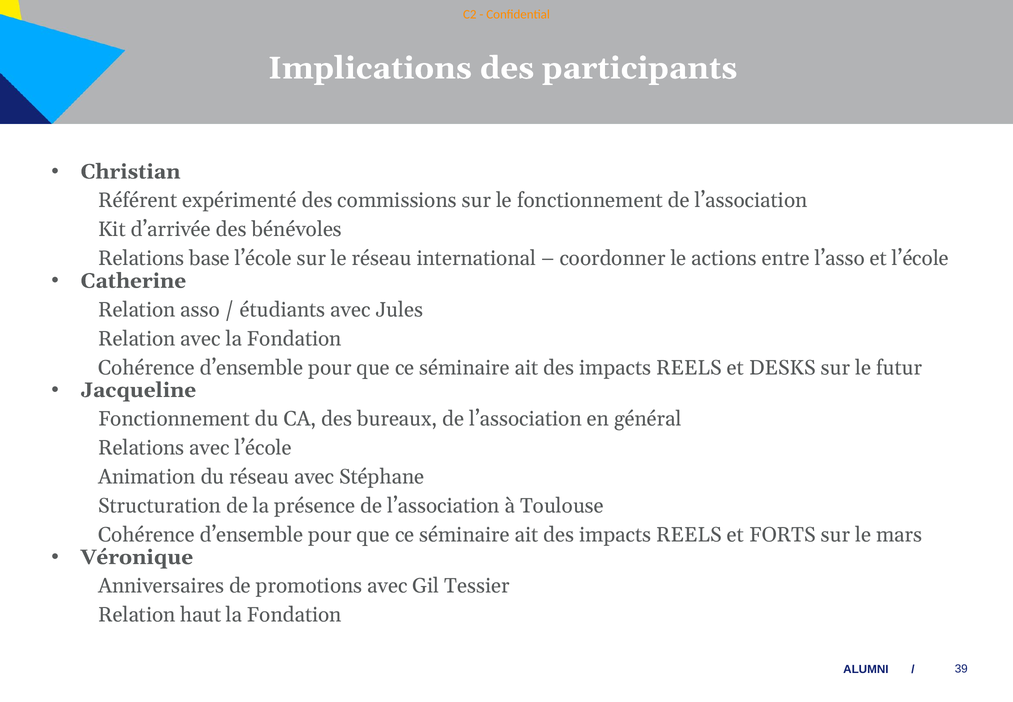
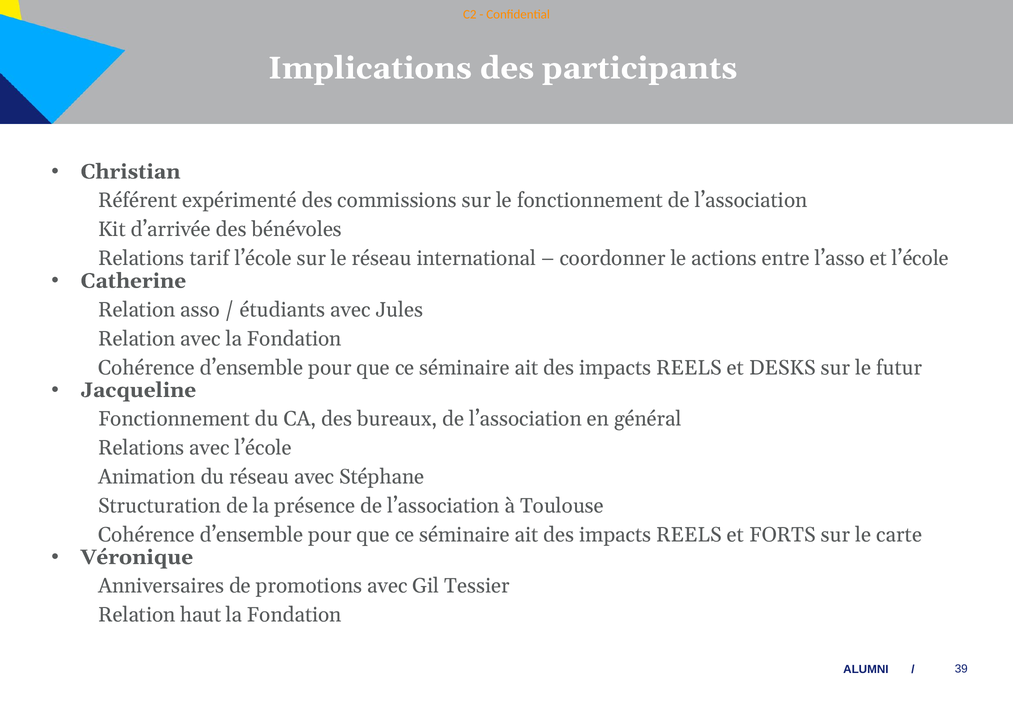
base: base -> tarif
mars: mars -> carte
